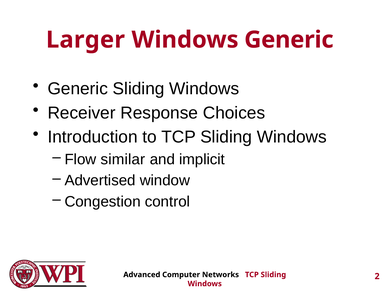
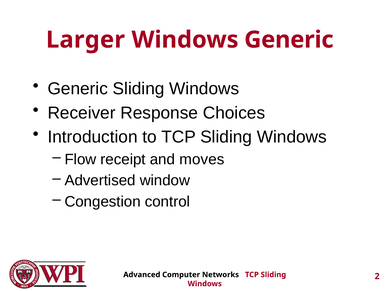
similar: similar -> receipt
implicit: implicit -> moves
